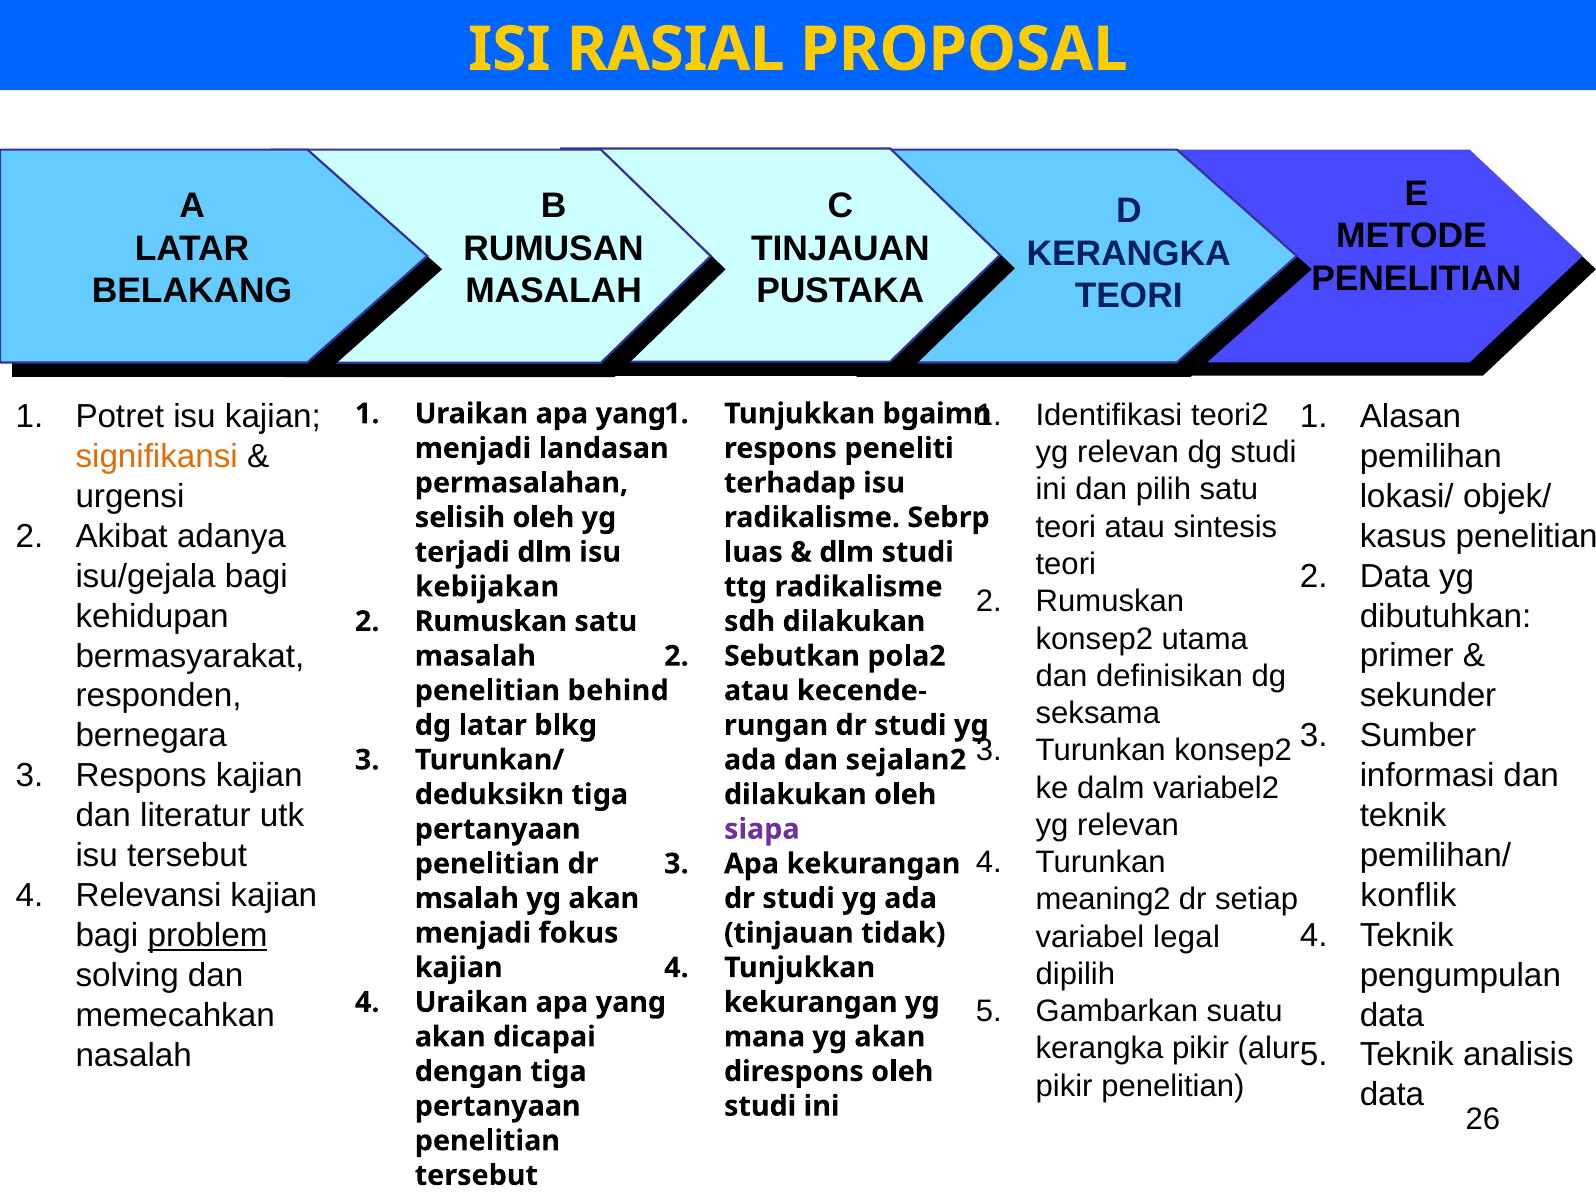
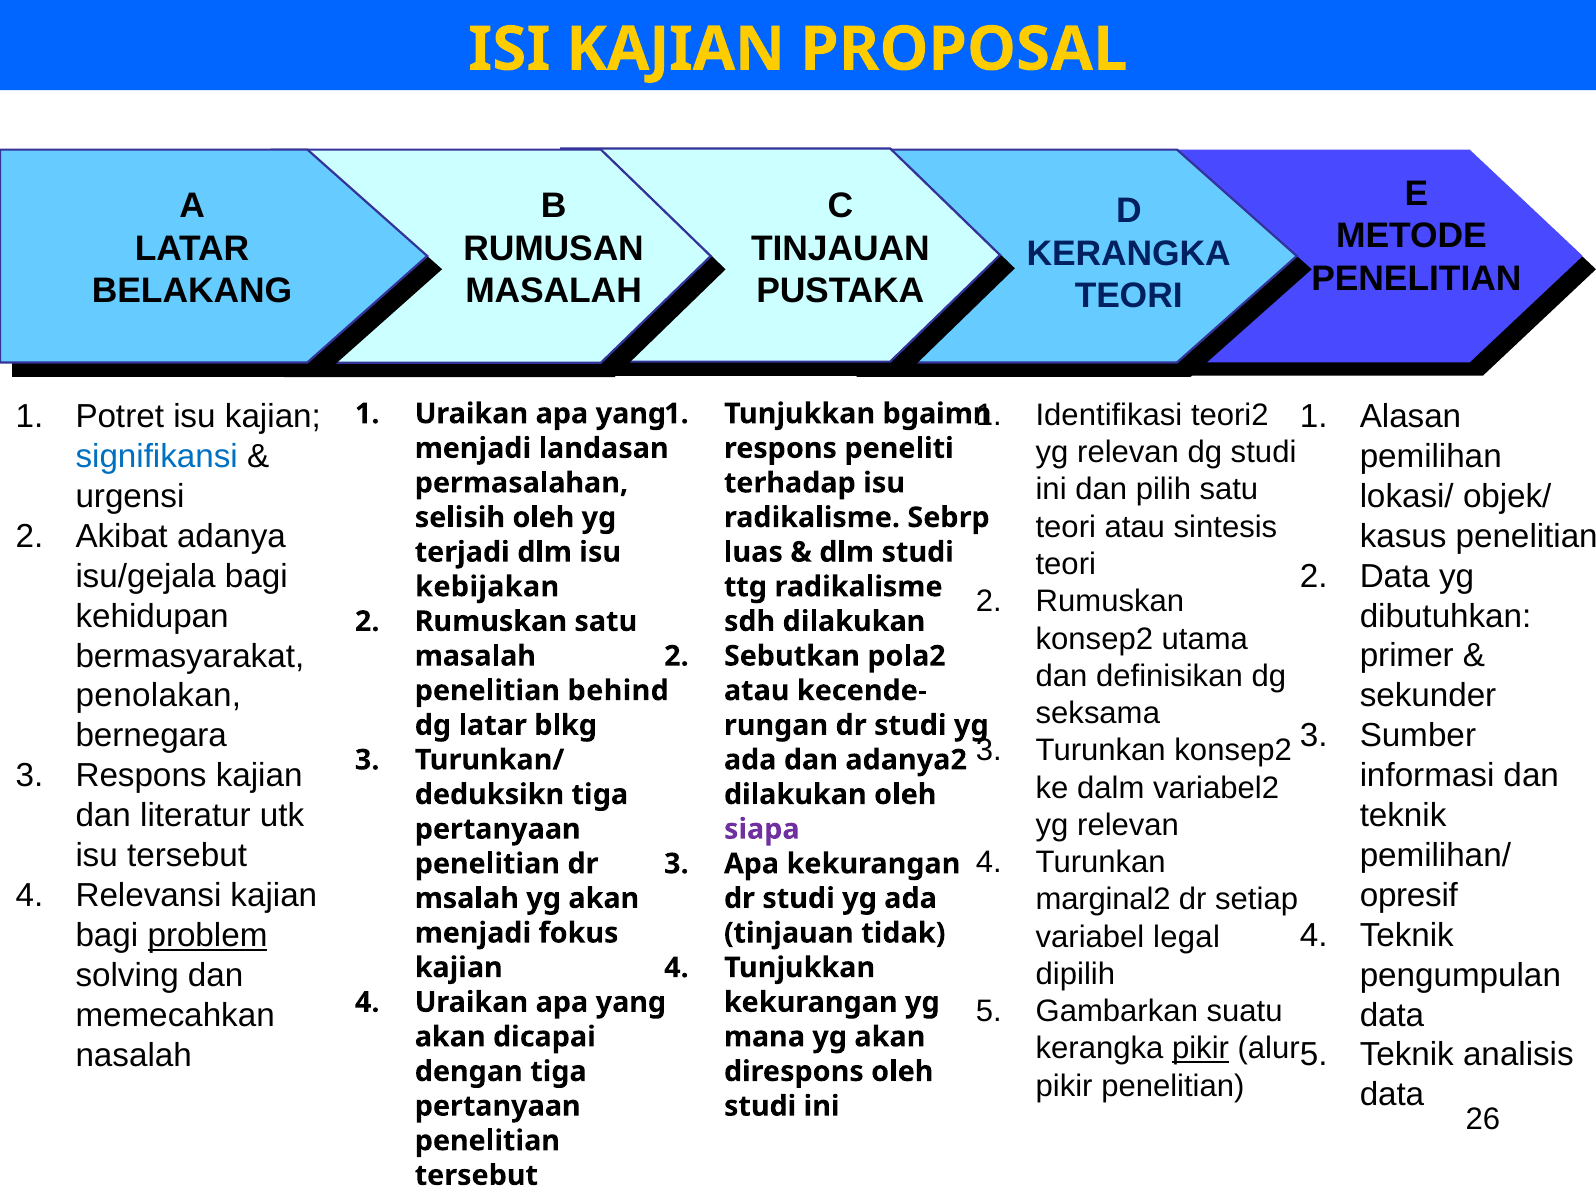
ISI RASIAL: RASIAL -> KAJIAN
signifikansi colour: orange -> blue
responden: responden -> penolakan
sejalan2: sejalan2 -> adanya2
konflik: konflik -> opresif
meaning2: meaning2 -> marginal2
pikir at (1201, 1049) underline: none -> present
